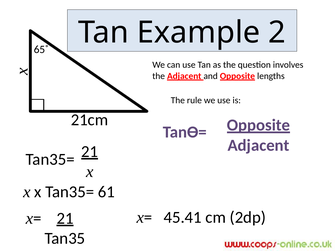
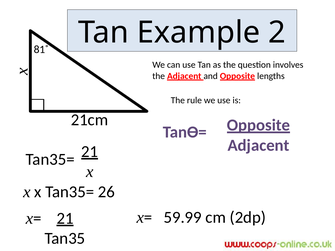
65˚: 65˚ -> 81˚
61: 61 -> 26
45.41: 45.41 -> 59.99
